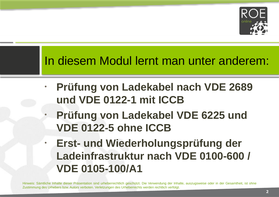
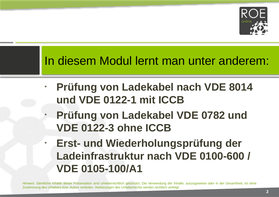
2689: 2689 -> 8014
6225: 6225 -> 0782
0122-5: 0122-5 -> 0122-3
